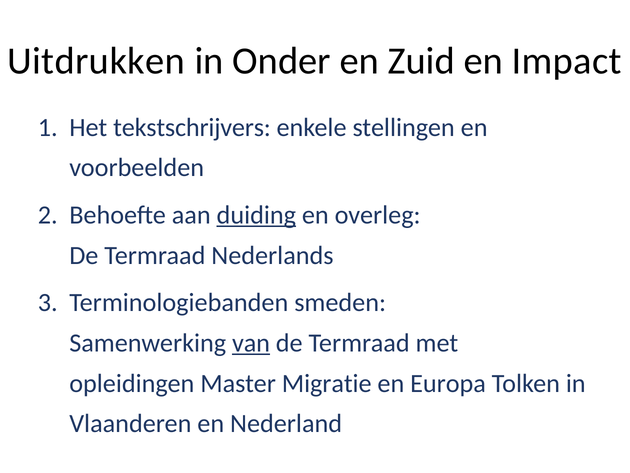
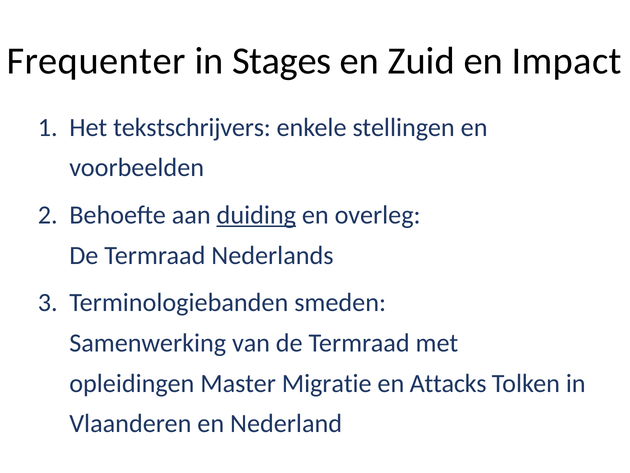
Uitdrukken: Uitdrukken -> Frequenter
Onder: Onder -> Stages
van underline: present -> none
Europa: Europa -> Attacks
